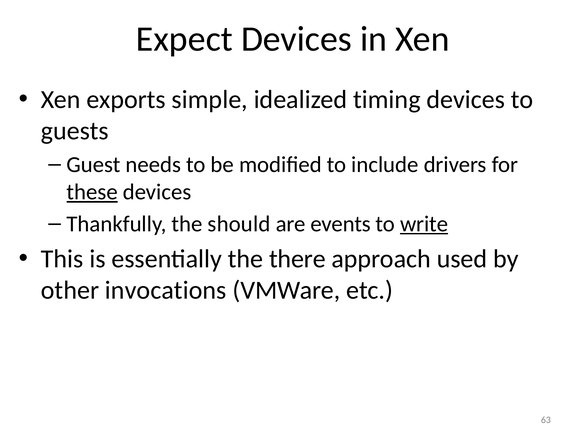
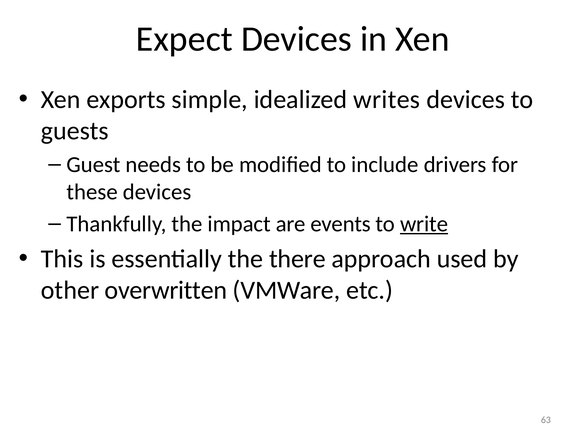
timing: timing -> writes
these underline: present -> none
should: should -> impact
invocations: invocations -> overwritten
